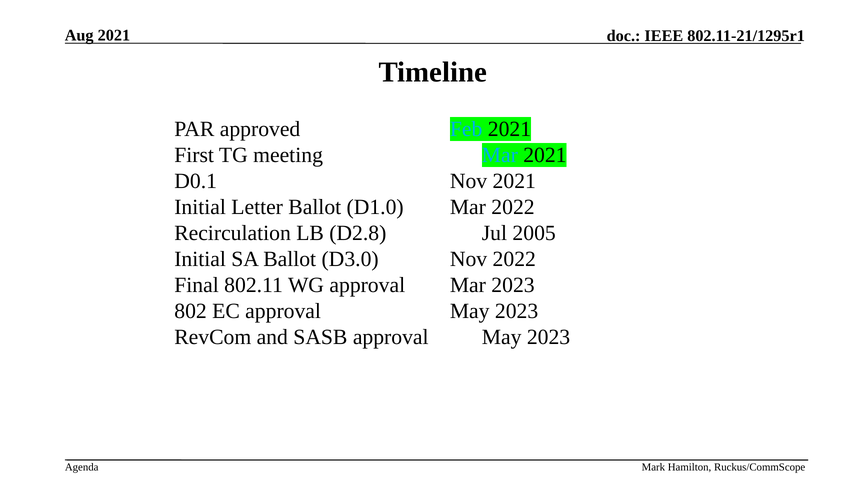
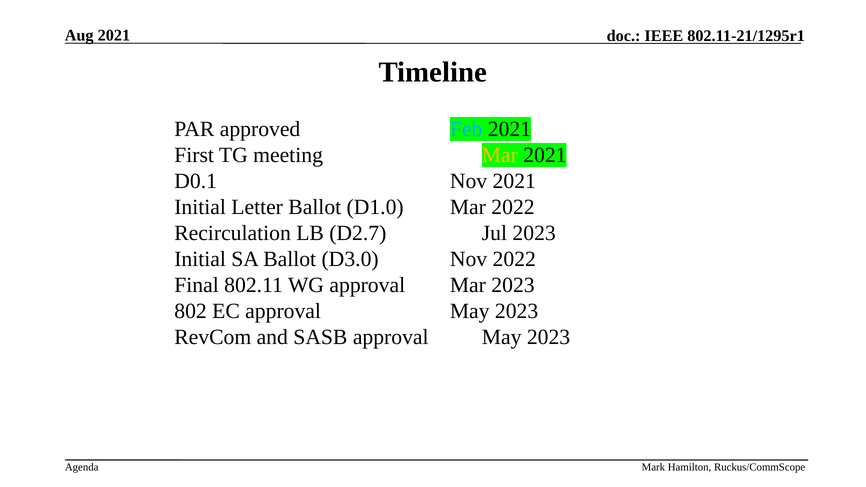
Mar at (500, 155) colour: light blue -> yellow
D2.8: D2.8 -> D2.7
Jul 2005: 2005 -> 2023
